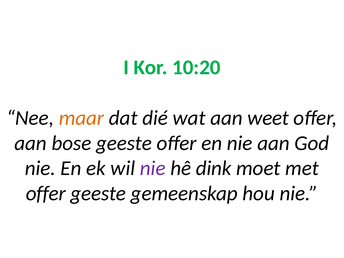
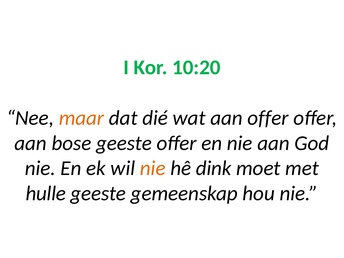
aan weet: weet -> offer
nie at (153, 168) colour: purple -> orange
offer at (46, 194): offer -> hulle
